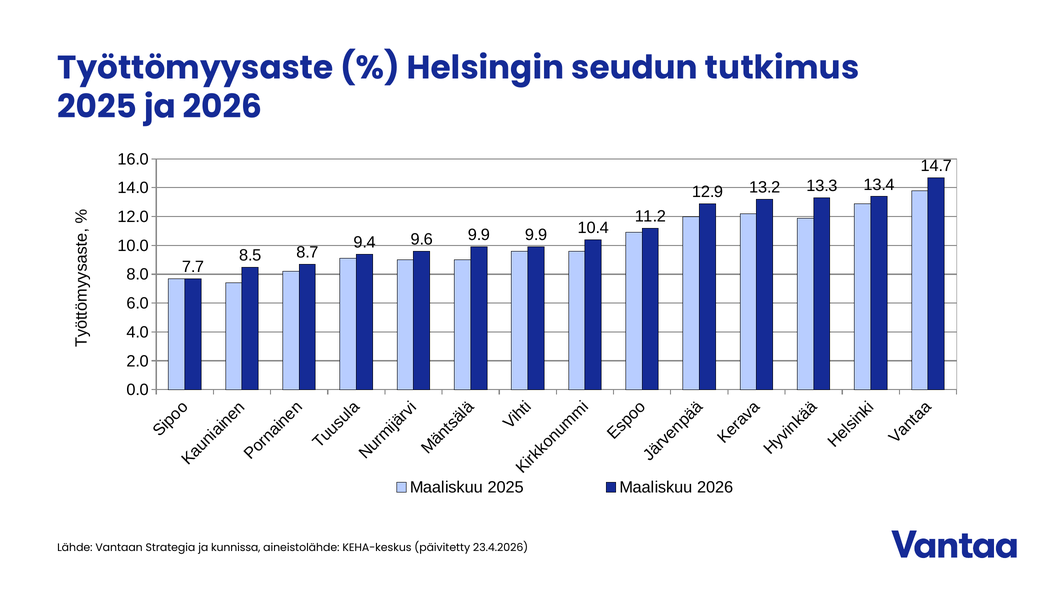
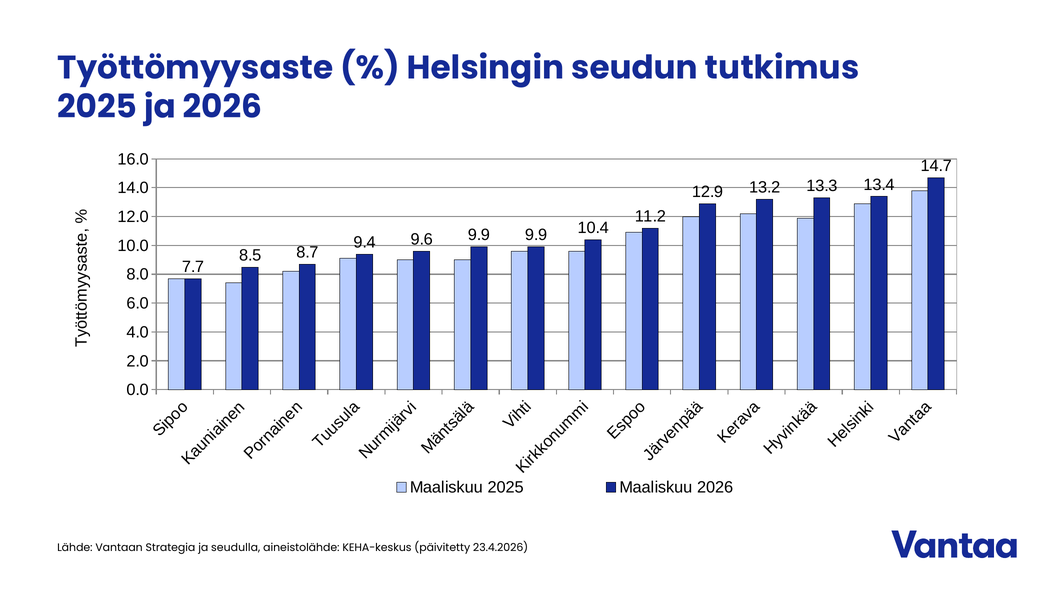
kunnissa: kunnissa -> seudulla
